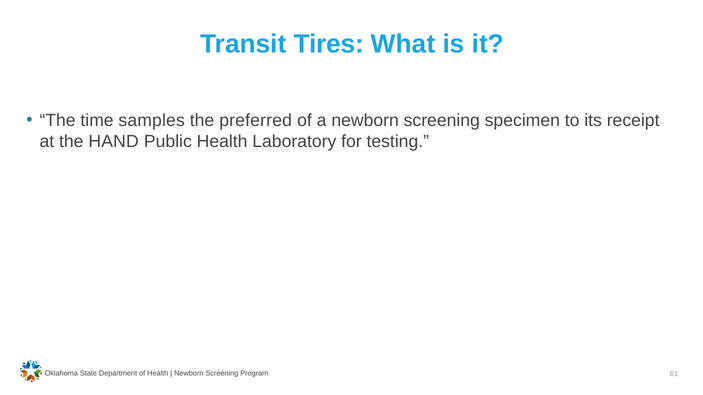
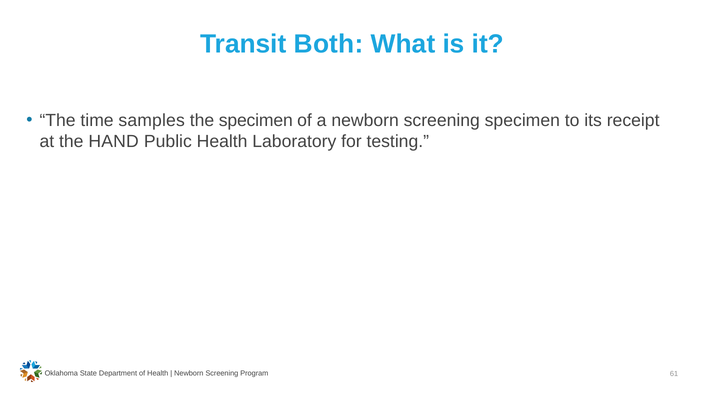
Tires: Tires -> Both
the preferred: preferred -> specimen
